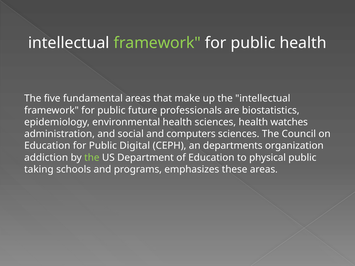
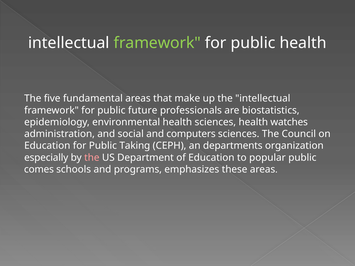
Digital: Digital -> Taking
addiction: addiction -> especially
the at (92, 158) colour: light green -> pink
physical: physical -> popular
taking: taking -> comes
